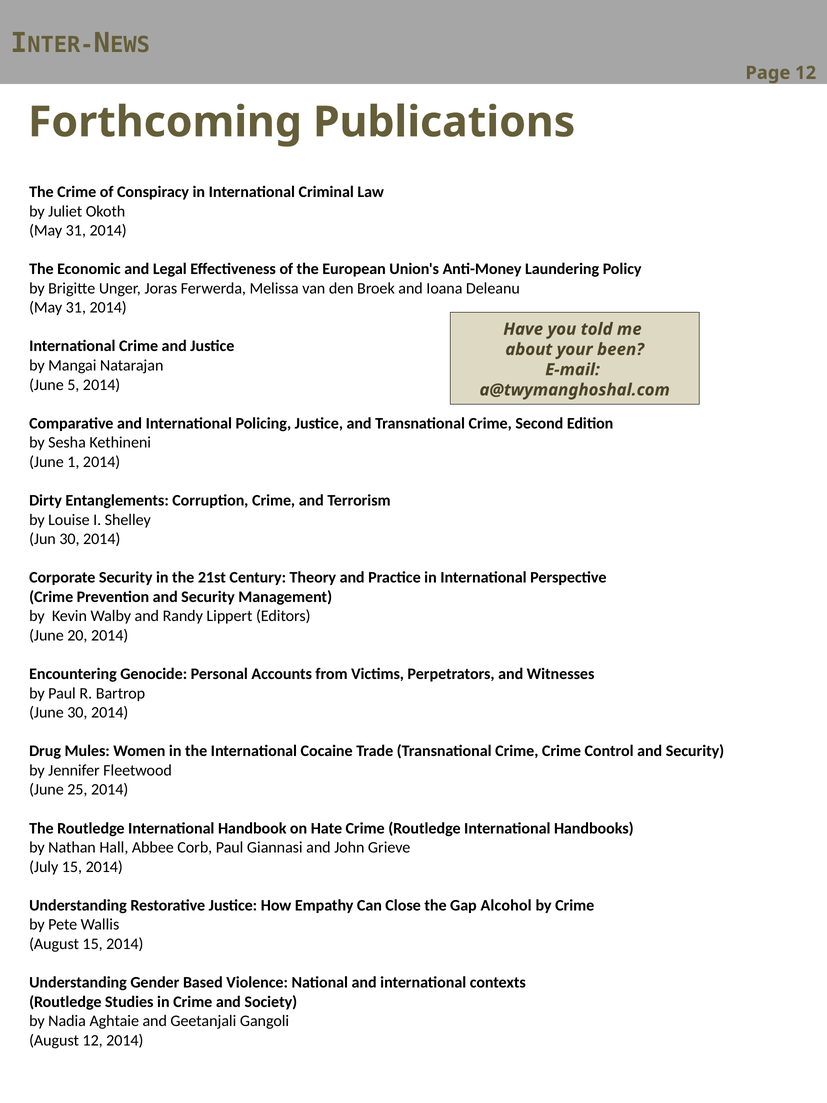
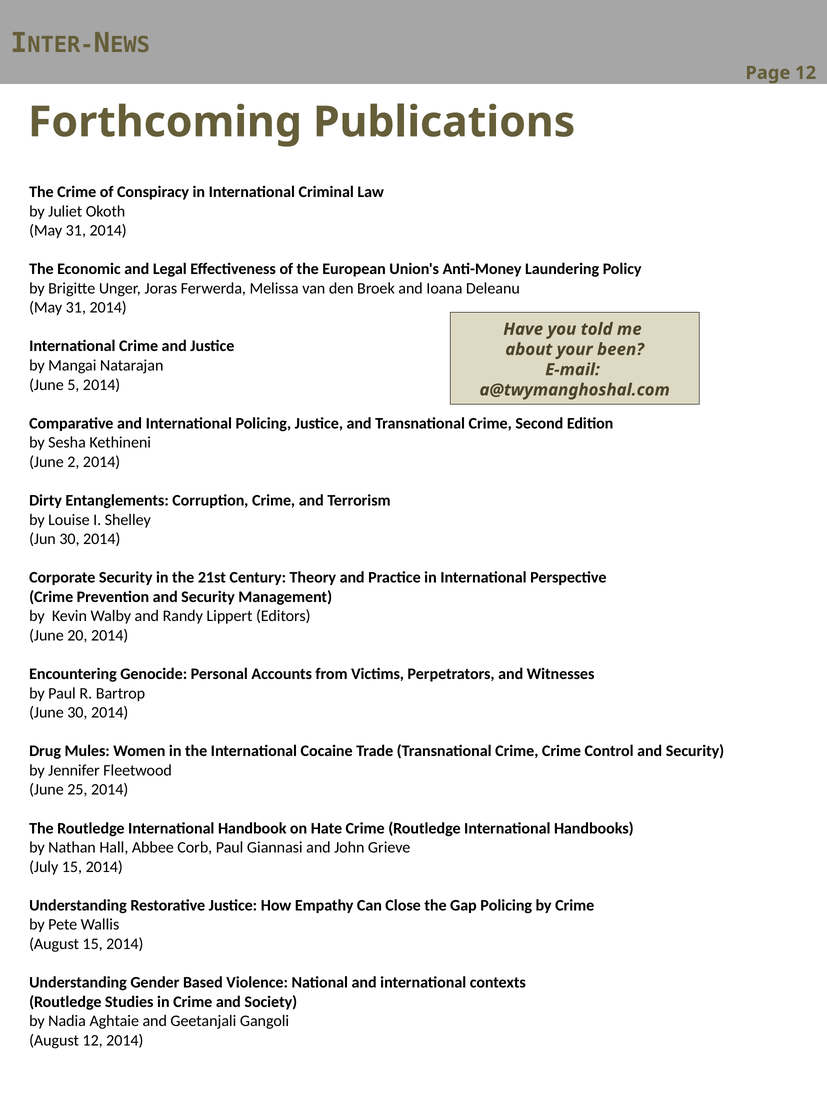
1: 1 -> 2
Gap Alcohol: Alcohol -> Policing
